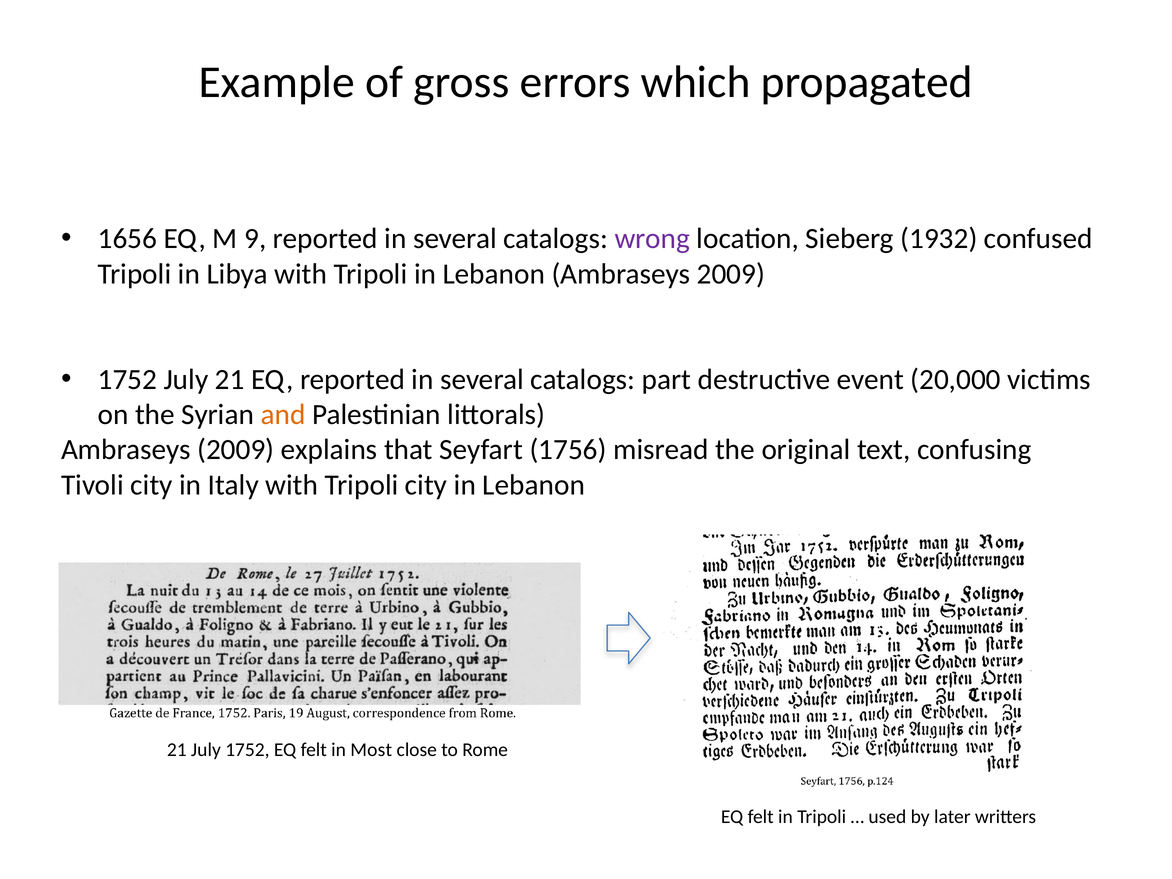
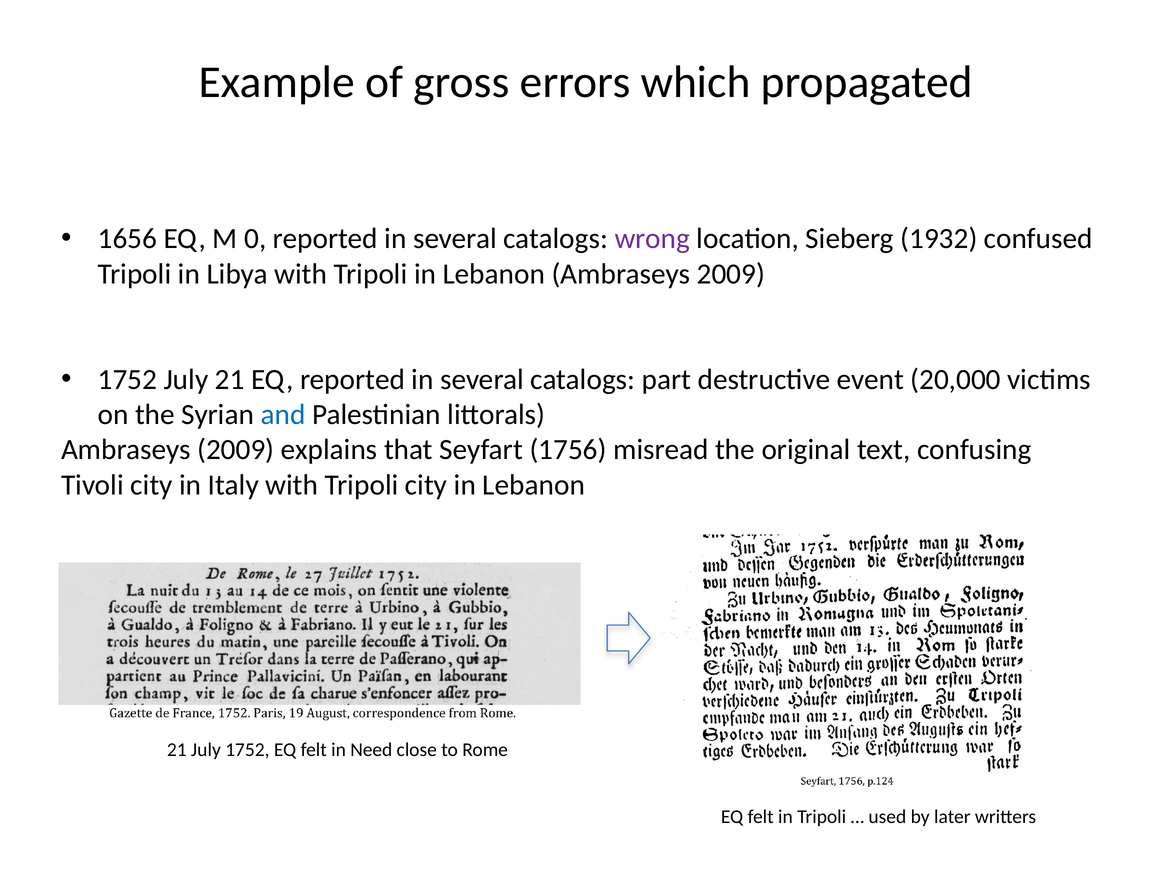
9: 9 -> 0
and colour: orange -> blue
Most: Most -> Need
